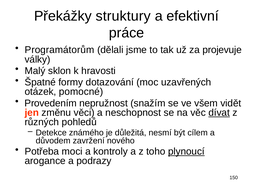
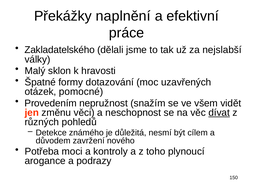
struktury: struktury -> naplnění
Programátorům: Programátorům -> Zakladatelského
projevuje: projevuje -> nejslabší
plynoucí underline: present -> none
